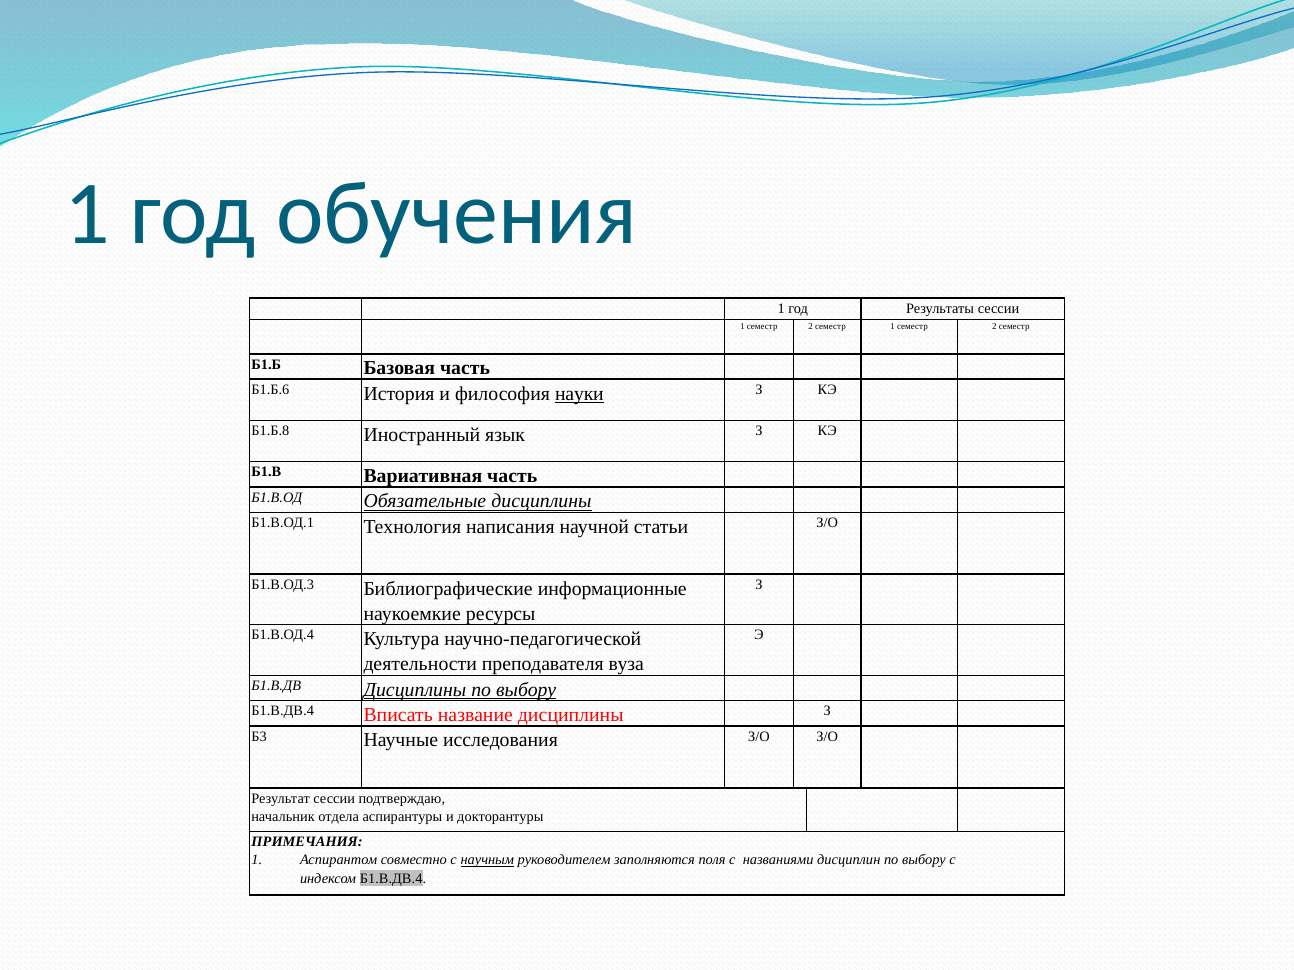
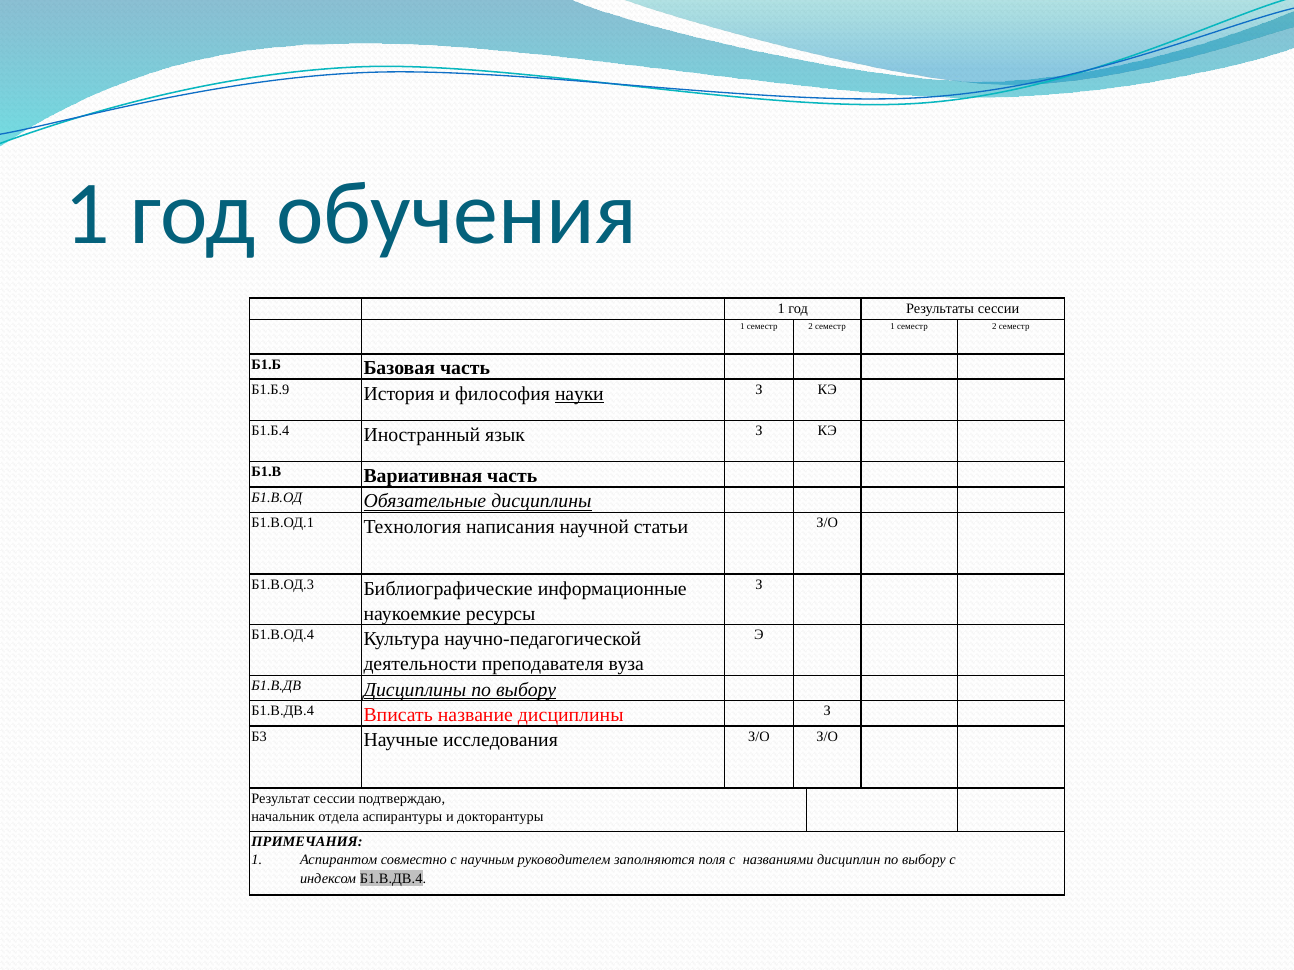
Б1.Б.6: Б1.Б.6 -> Б1.Б.9
Б1.Б.8: Б1.Б.8 -> Б1.Б.4
научным underline: present -> none
